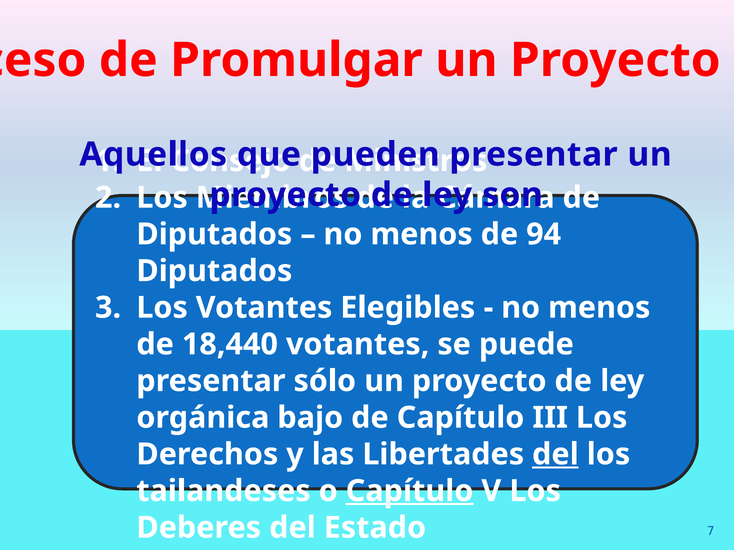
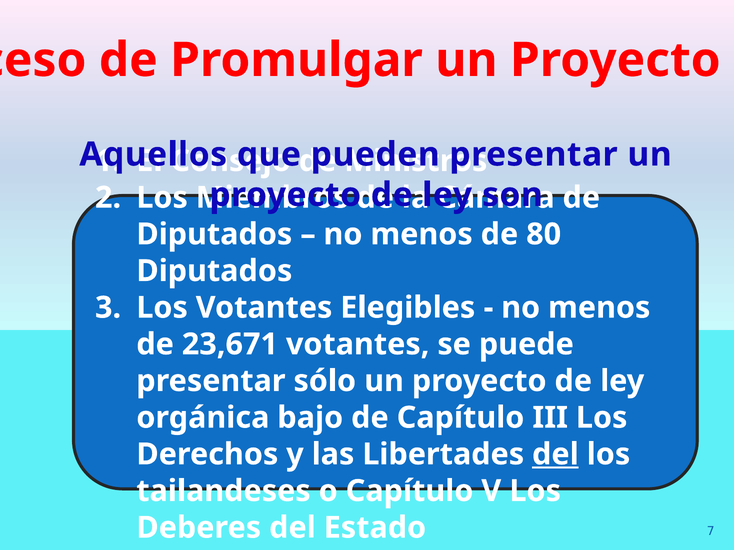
94: 94 -> 80
18,440: 18,440 -> 23,671
Capítulo at (410, 491) underline: present -> none
